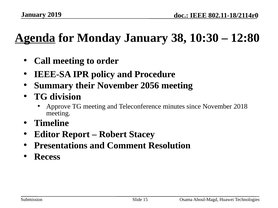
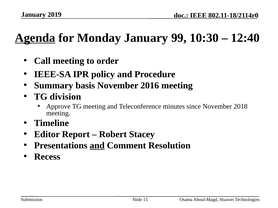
38: 38 -> 99
12:80: 12:80 -> 12:40
their: their -> basis
2056: 2056 -> 2016
and at (97, 146) underline: none -> present
